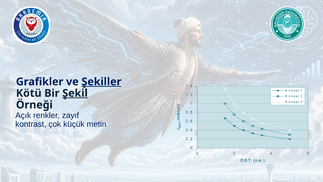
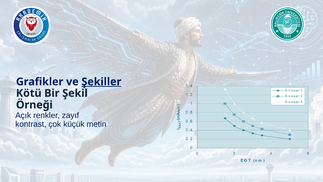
Şekil underline: present -> none
